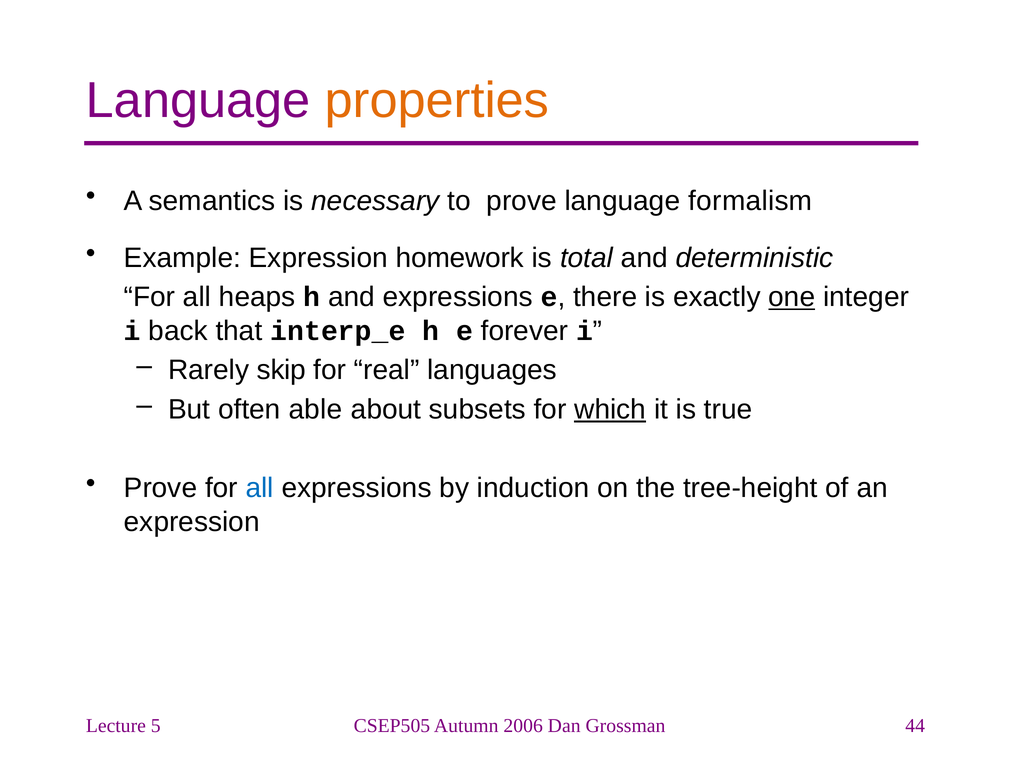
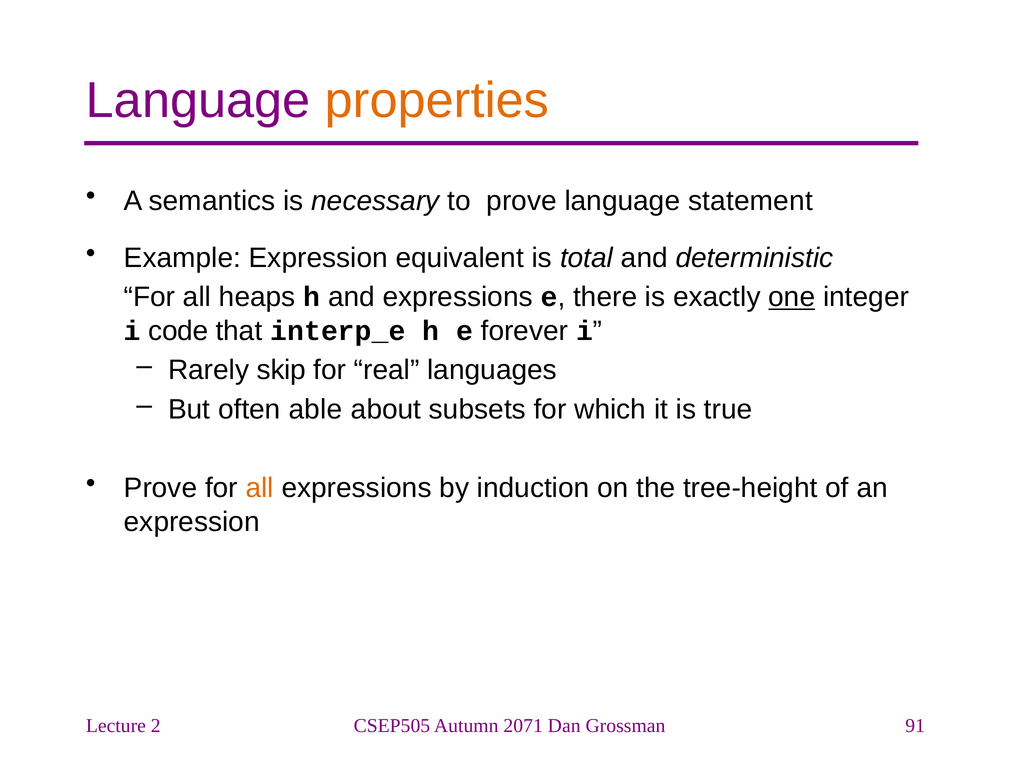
formalism: formalism -> statement
homework: homework -> equivalent
back: back -> code
which underline: present -> none
all at (260, 488) colour: blue -> orange
5: 5 -> 2
2006: 2006 -> 2071
44: 44 -> 91
